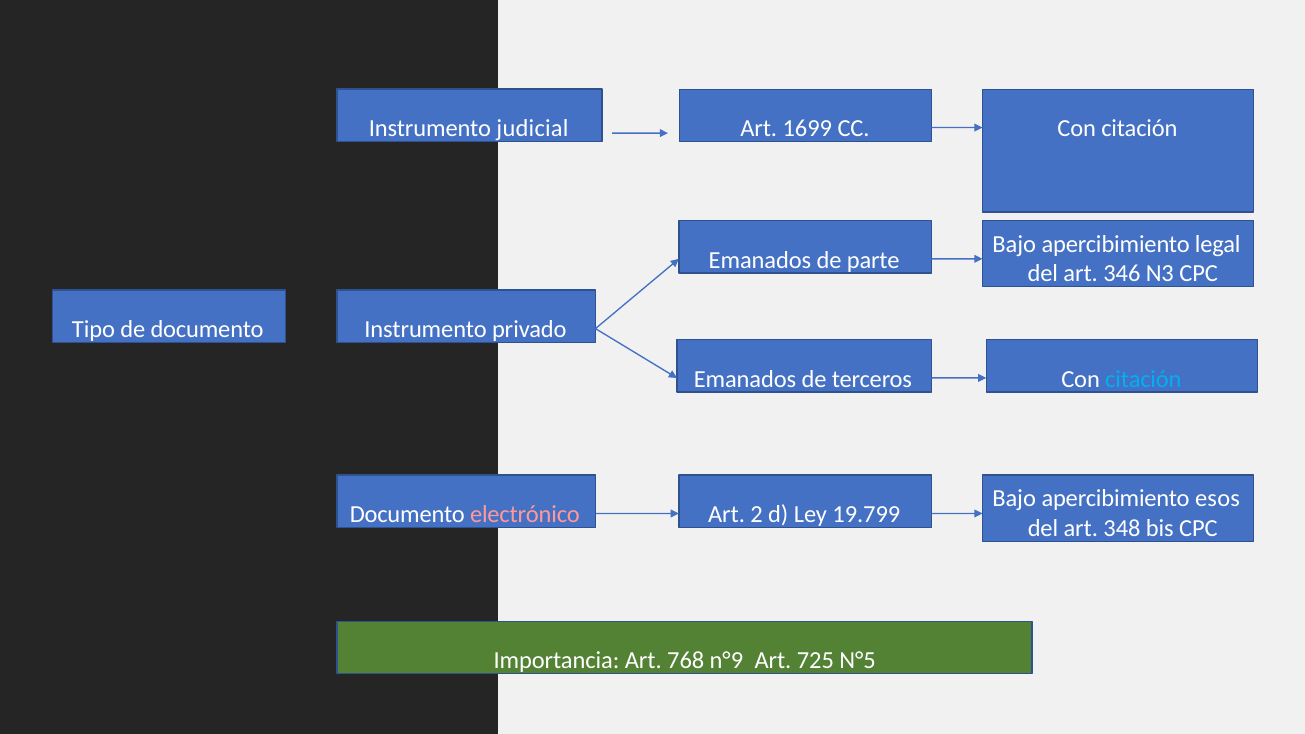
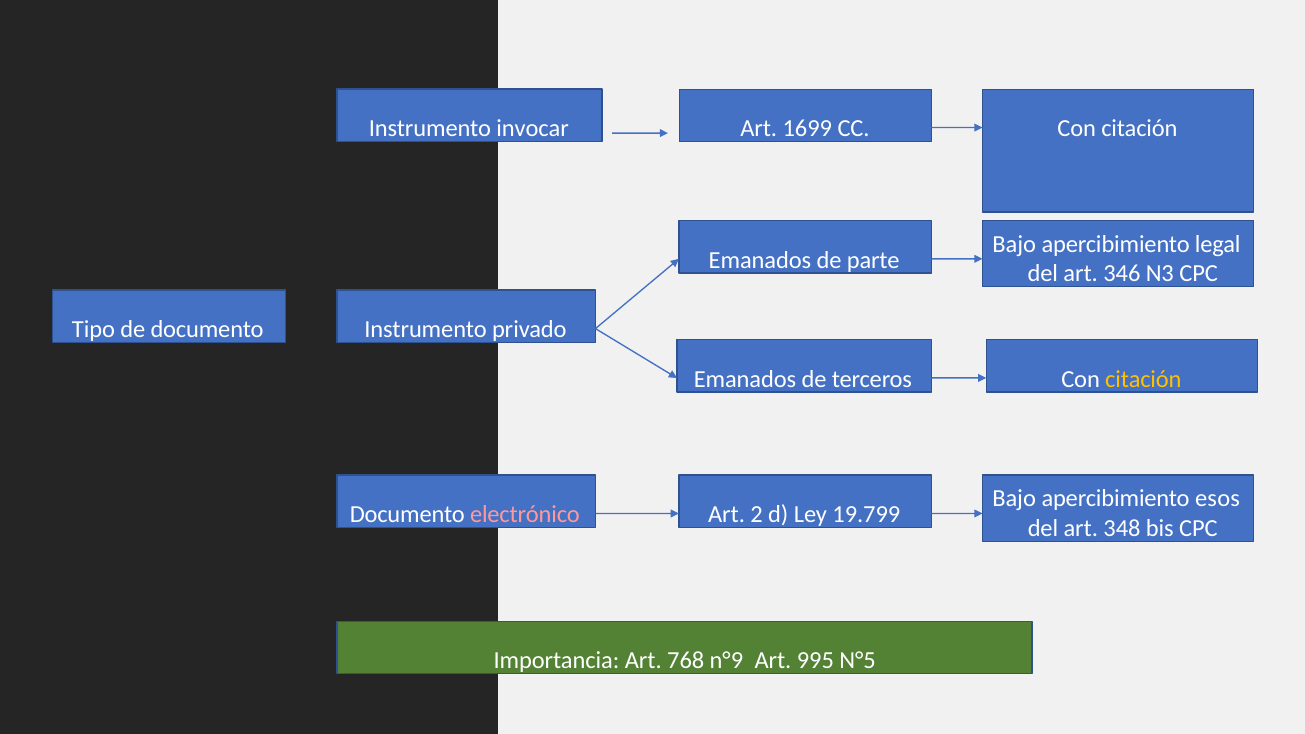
judicial: judicial -> invocar
citación at (1143, 379) colour: light blue -> yellow
725: 725 -> 995
